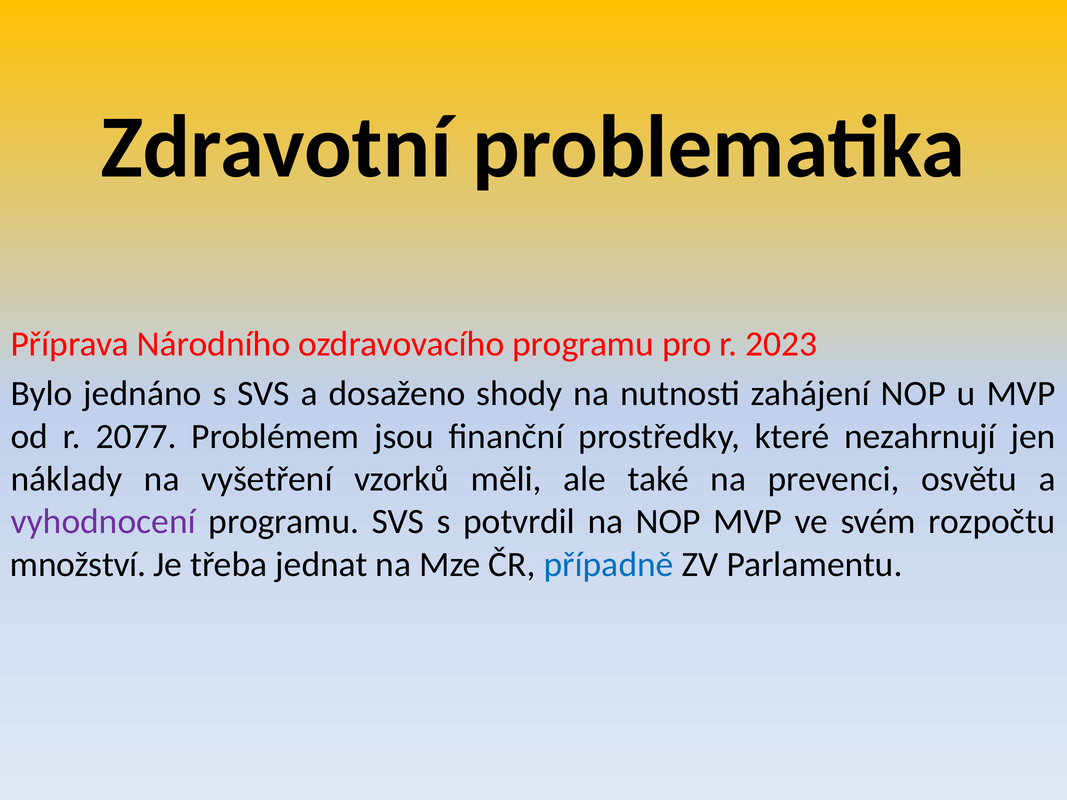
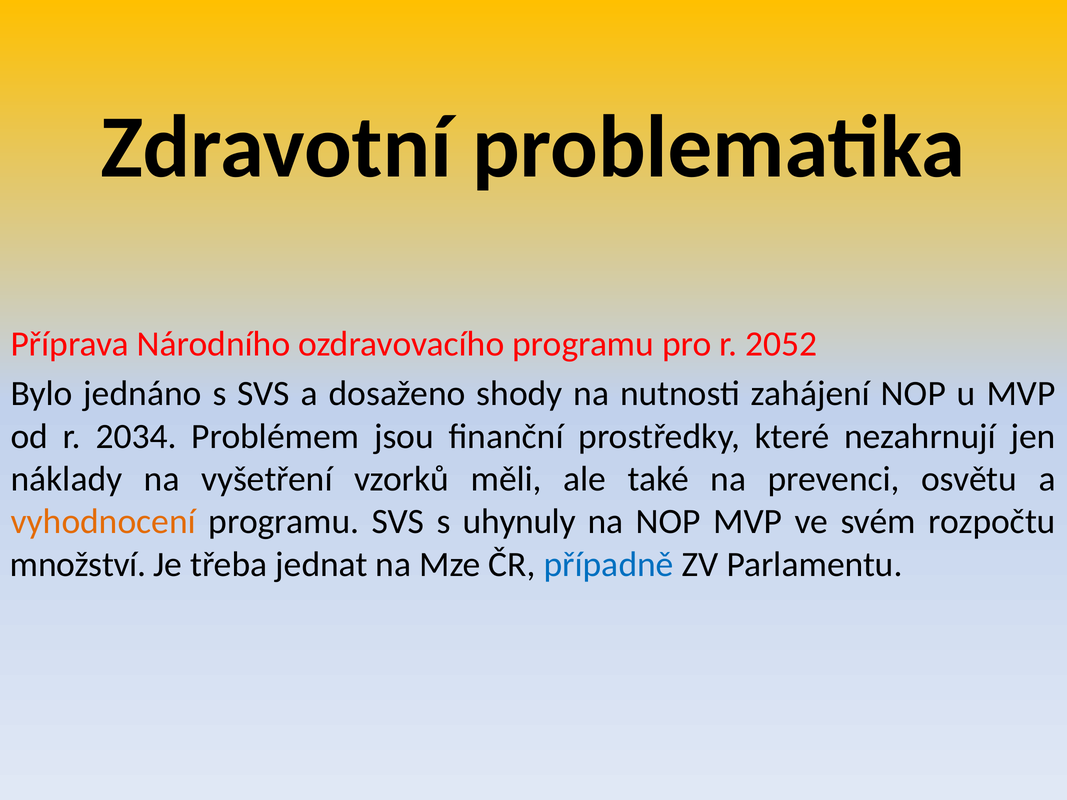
2023: 2023 -> 2052
2077: 2077 -> 2034
vyhodnocení colour: purple -> orange
potvrdil: potvrdil -> uhynuly
